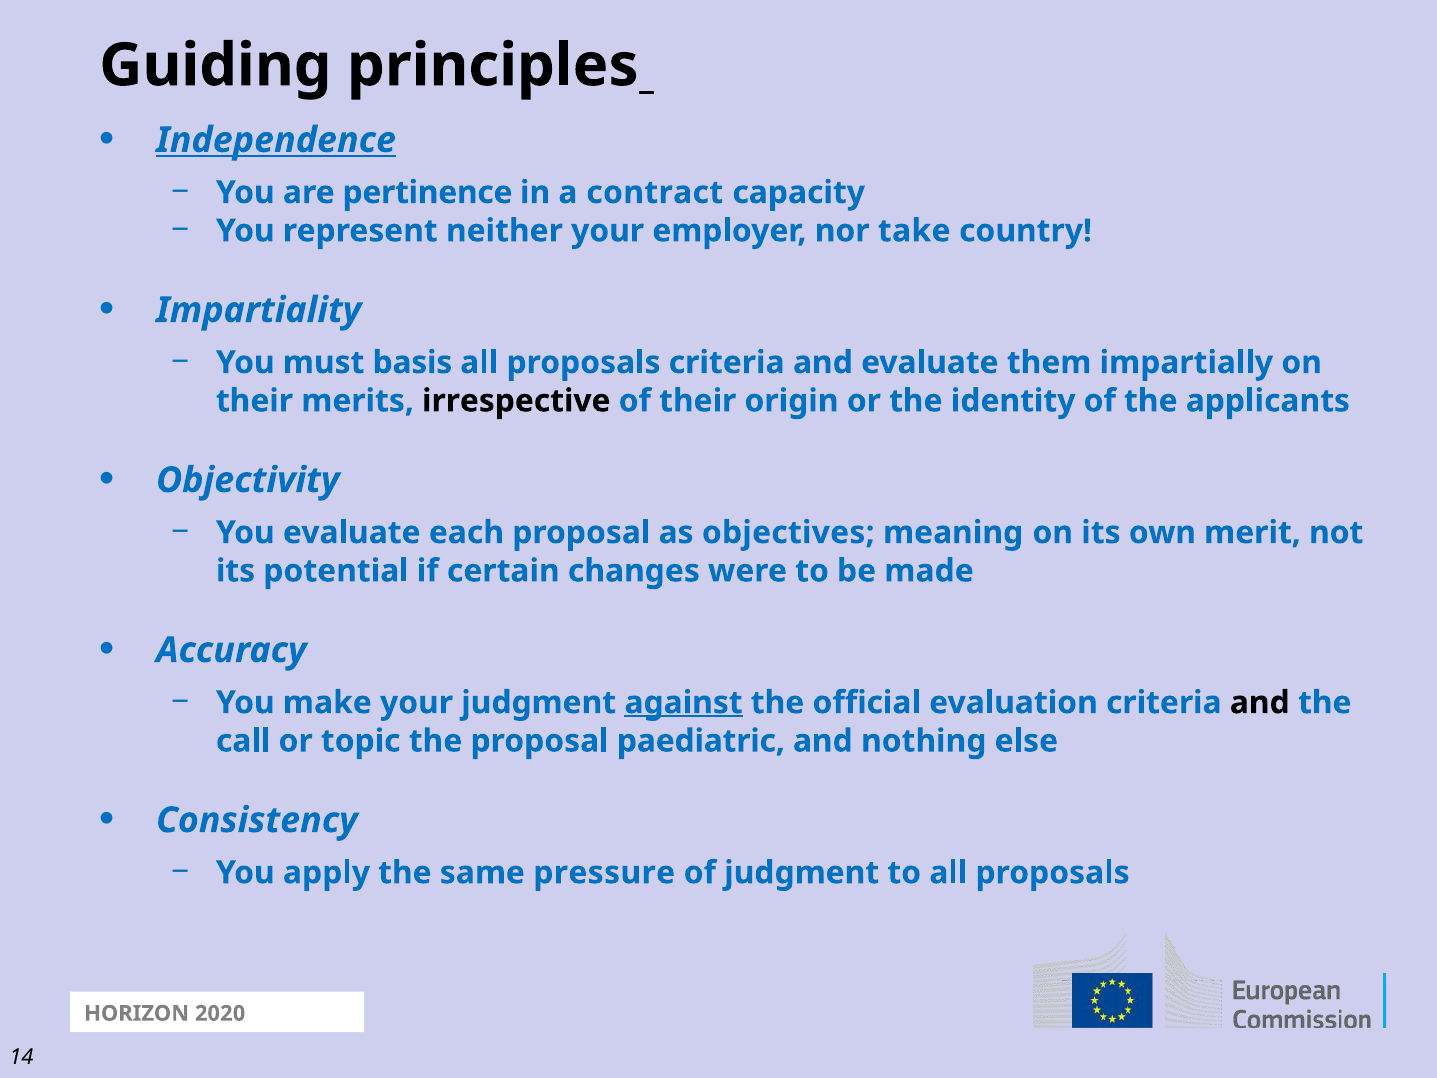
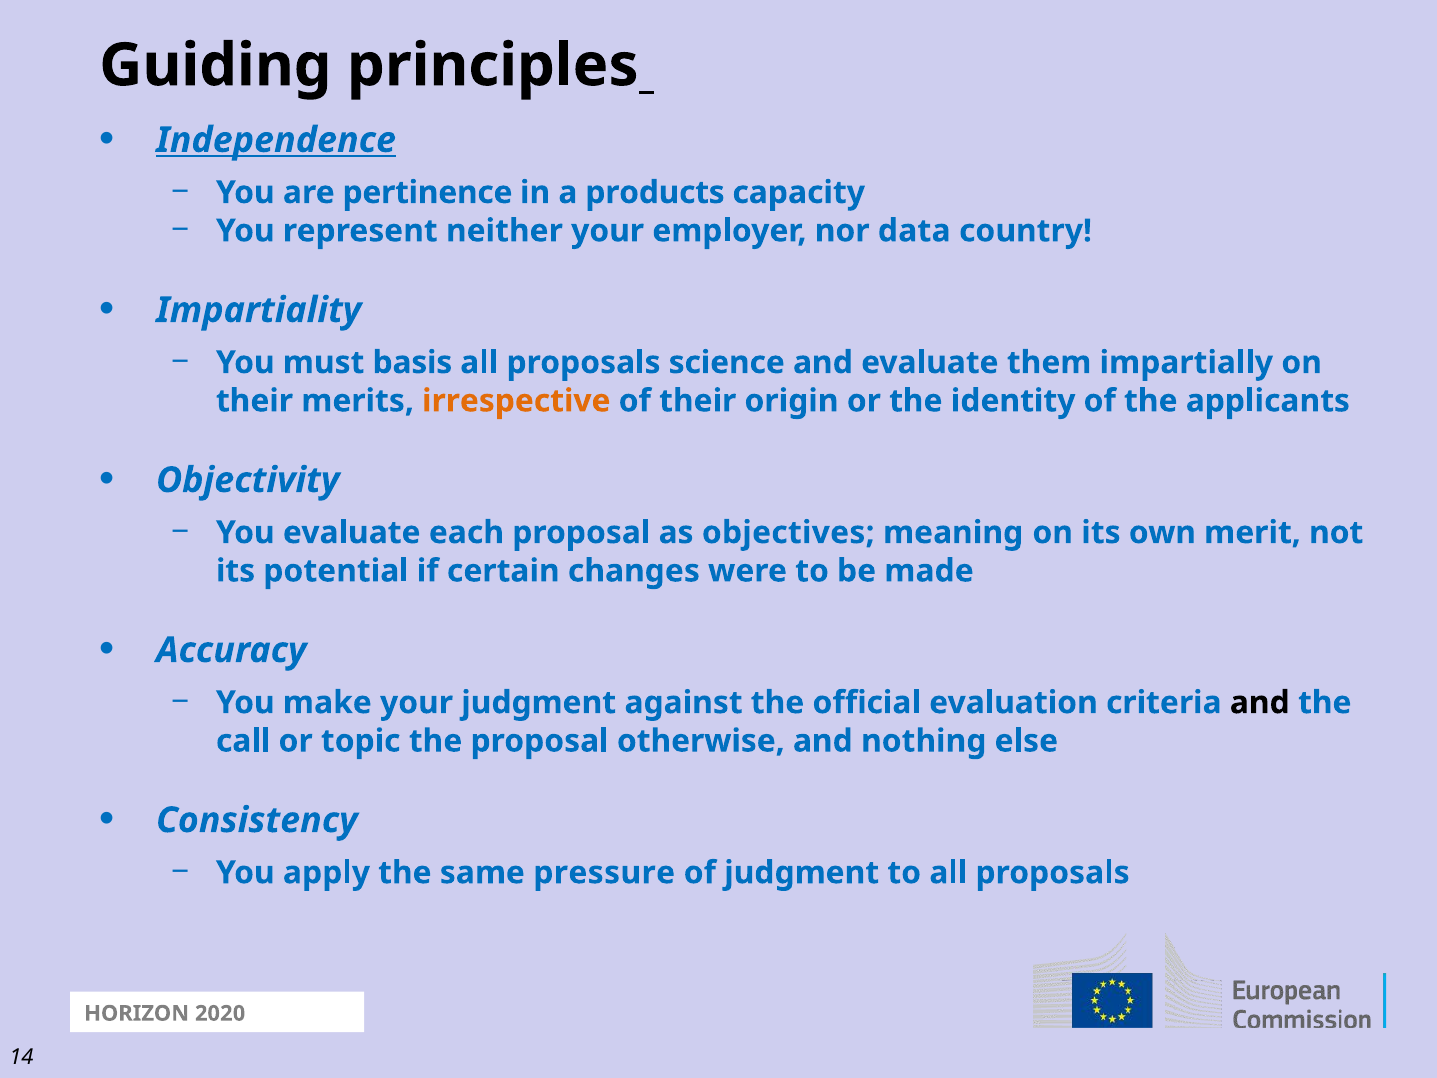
contract: contract -> products
take: take -> data
proposals criteria: criteria -> science
irrespective colour: black -> orange
against underline: present -> none
paediatric: paediatric -> otherwise
